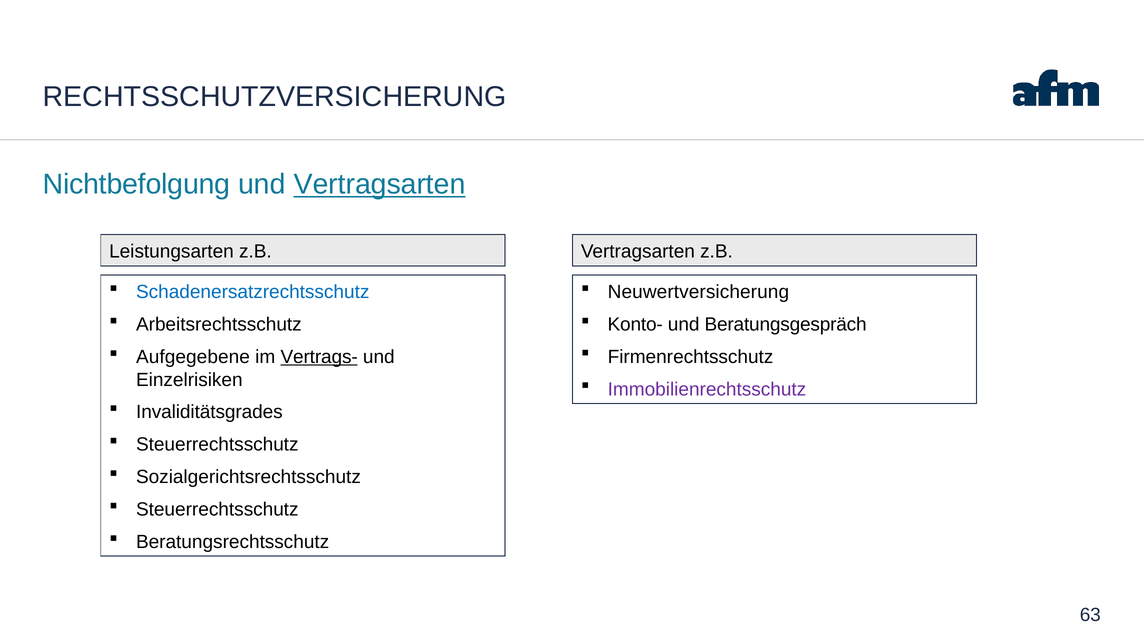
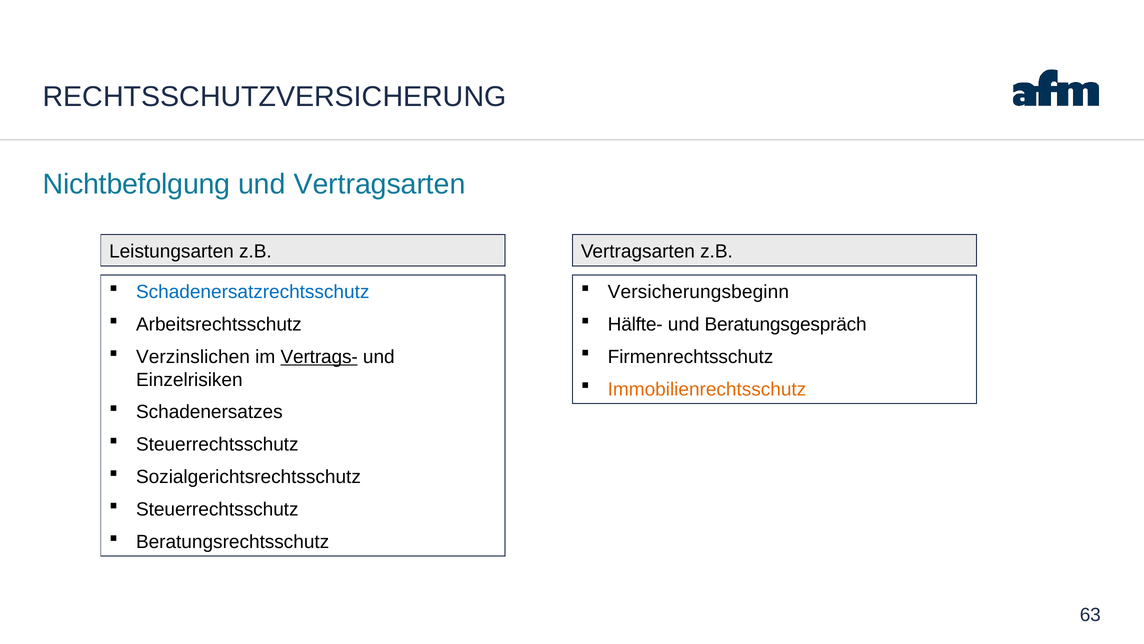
Vertragsarten at (380, 184) underline: present -> none
Neuwertversicherung: Neuwertversicherung -> Versicherungsbeginn
Konto-: Konto- -> Hälfte-
Aufgegebene: Aufgegebene -> Verzinslichen
Immobilienrechtsschutz colour: purple -> orange
Invaliditätsgrades: Invaliditätsgrades -> Schadenersatzes
